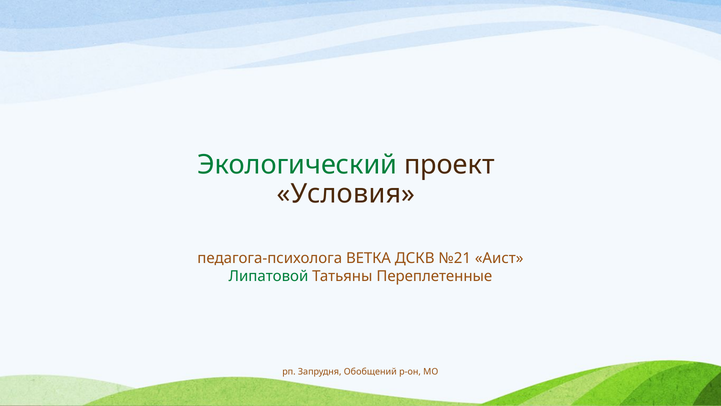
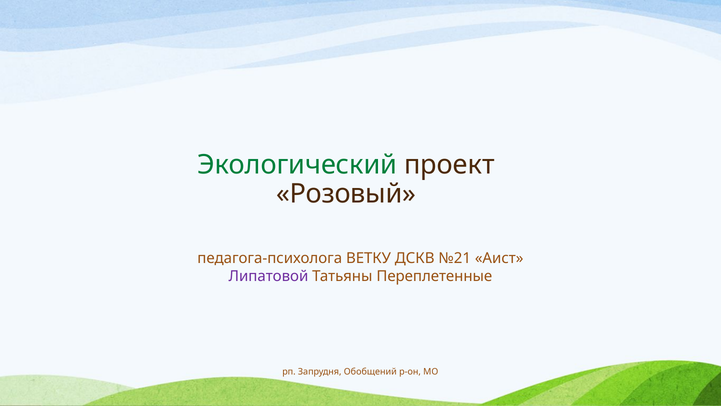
Условия: Условия -> Розовый
ВЕТКА: ВЕТКА -> ВЕТКУ
Липатовой colour: green -> purple
